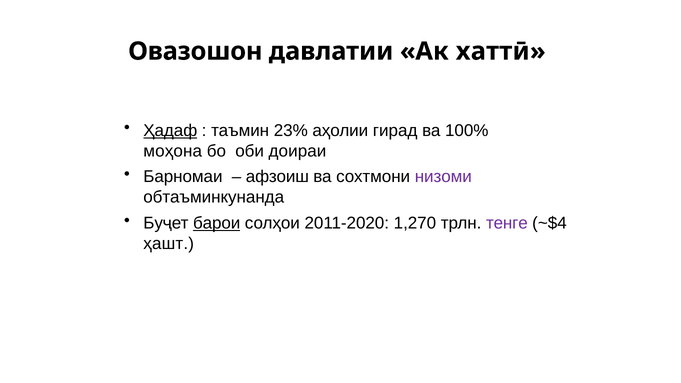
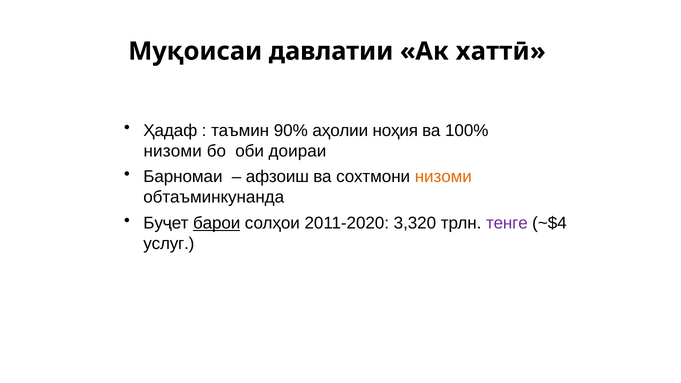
Овазошон: Овазошон -> Муқоисаи
Ҳадаф underline: present -> none
23%: 23% -> 90%
гирад: гирад -> ноҳия
моҳона at (173, 151): моҳона -> низоми
низоми at (443, 177) colour: purple -> orange
1,270: 1,270 -> 3,320
ҳашт: ҳашт -> услуг
